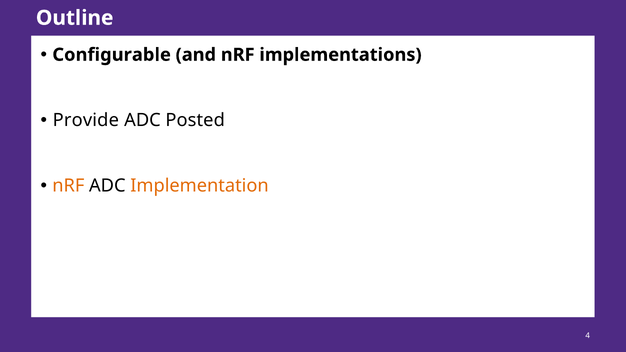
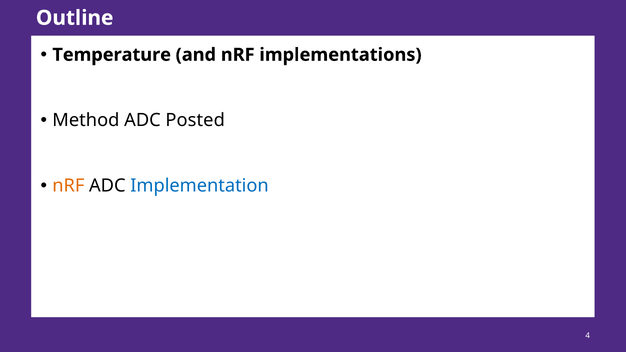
Configurable: Configurable -> Temperature
Provide: Provide -> Method
Implementation colour: orange -> blue
